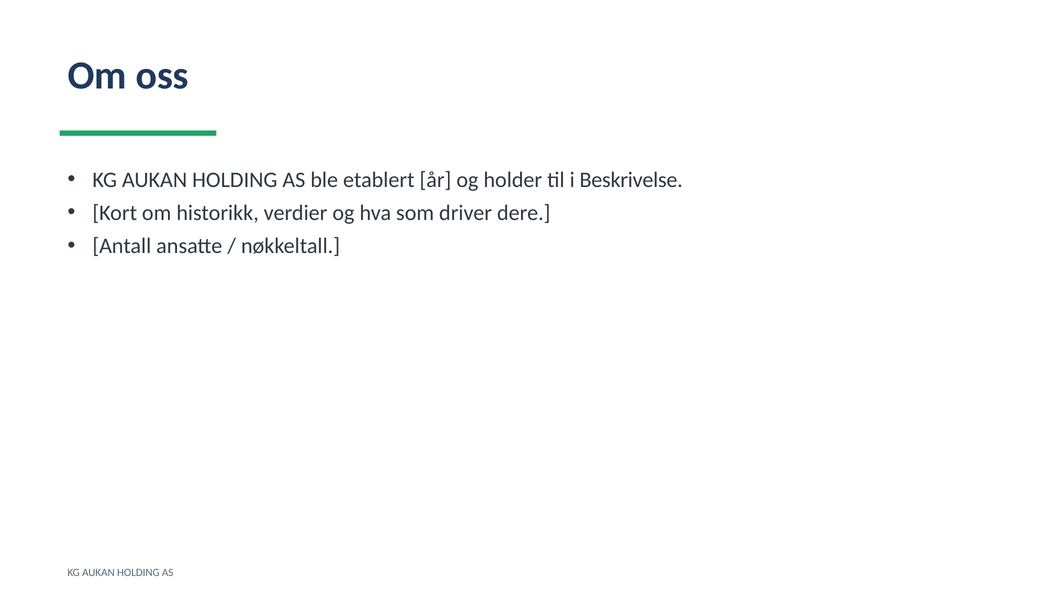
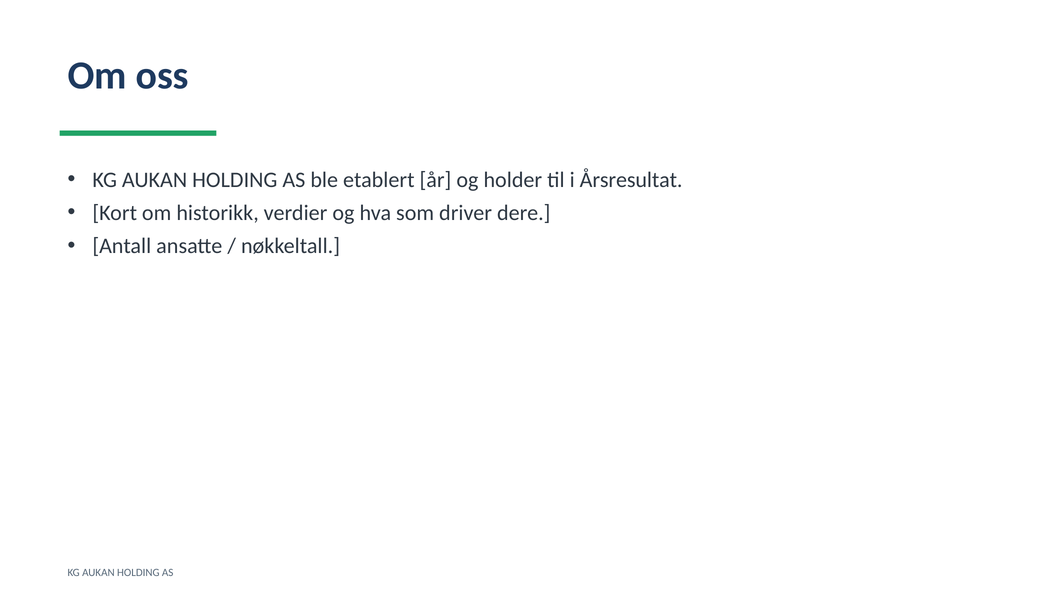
Beskrivelse: Beskrivelse -> Årsresultat
